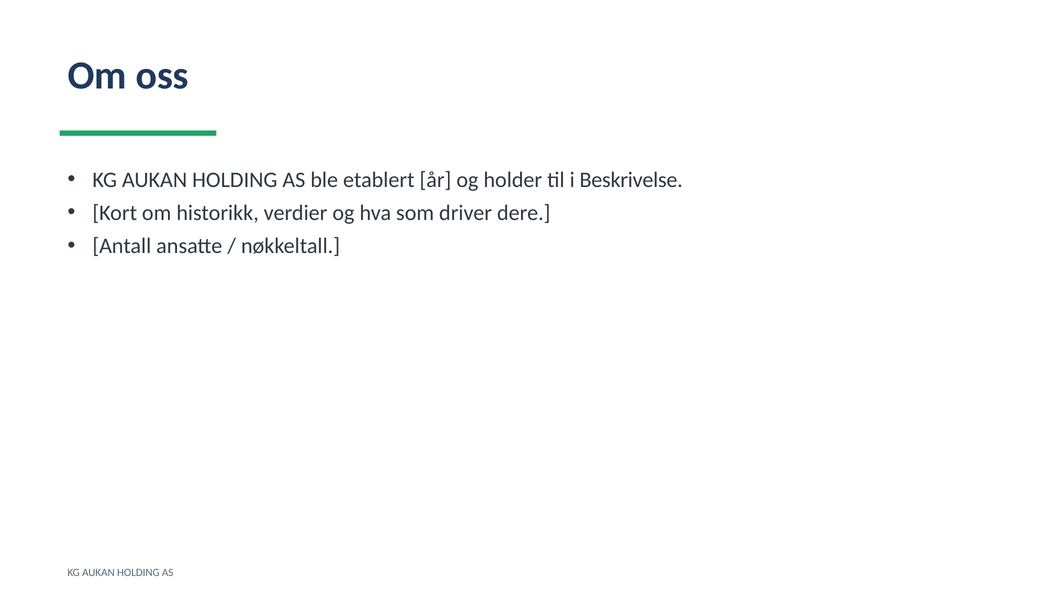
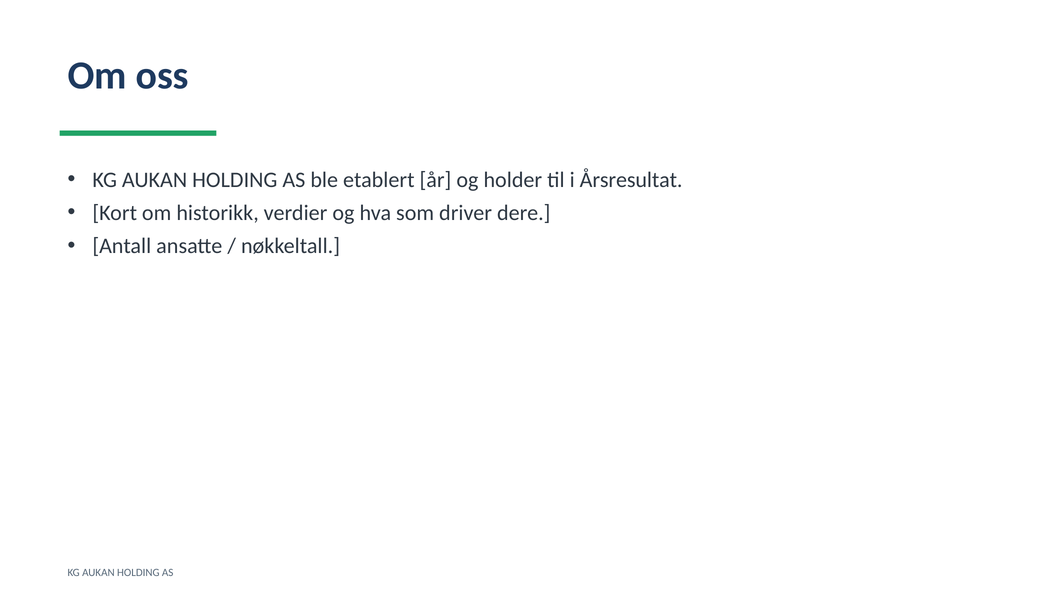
Beskrivelse: Beskrivelse -> Årsresultat
